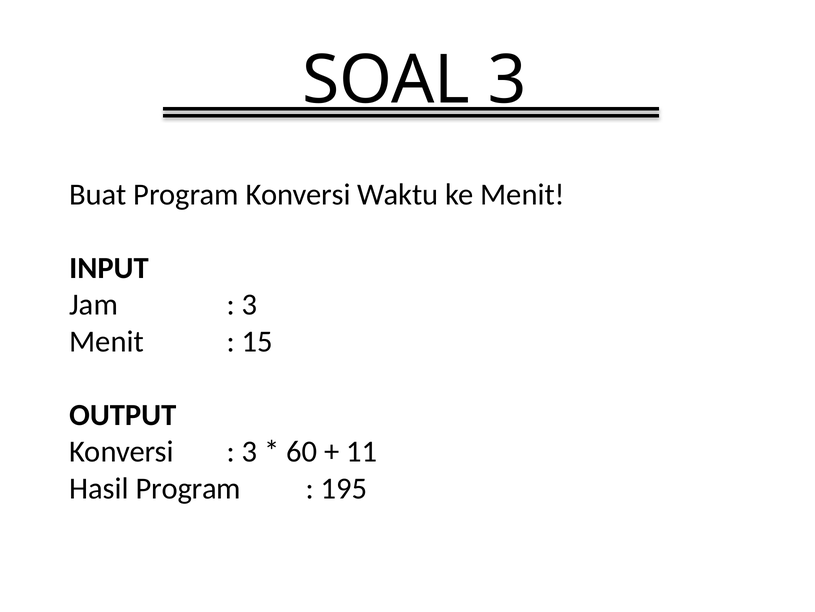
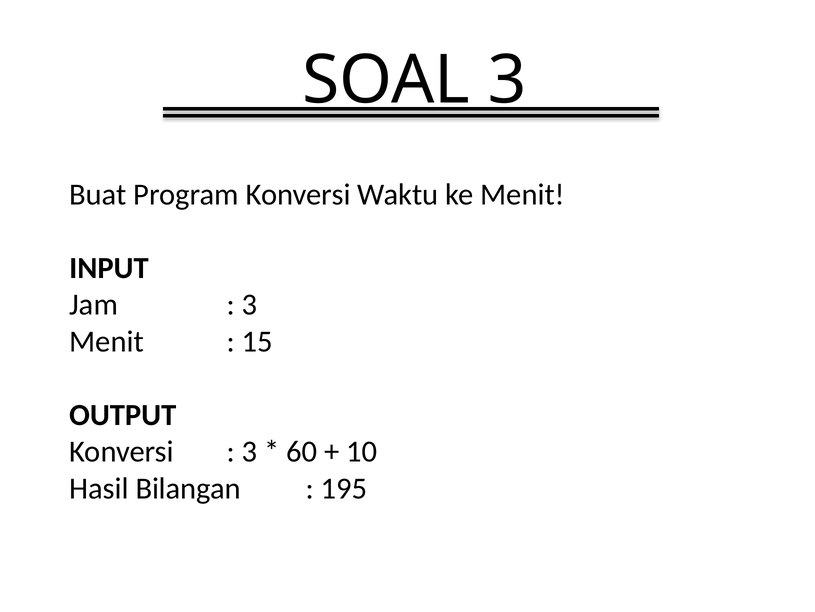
11: 11 -> 10
Hasil Program: Program -> Bilangan
